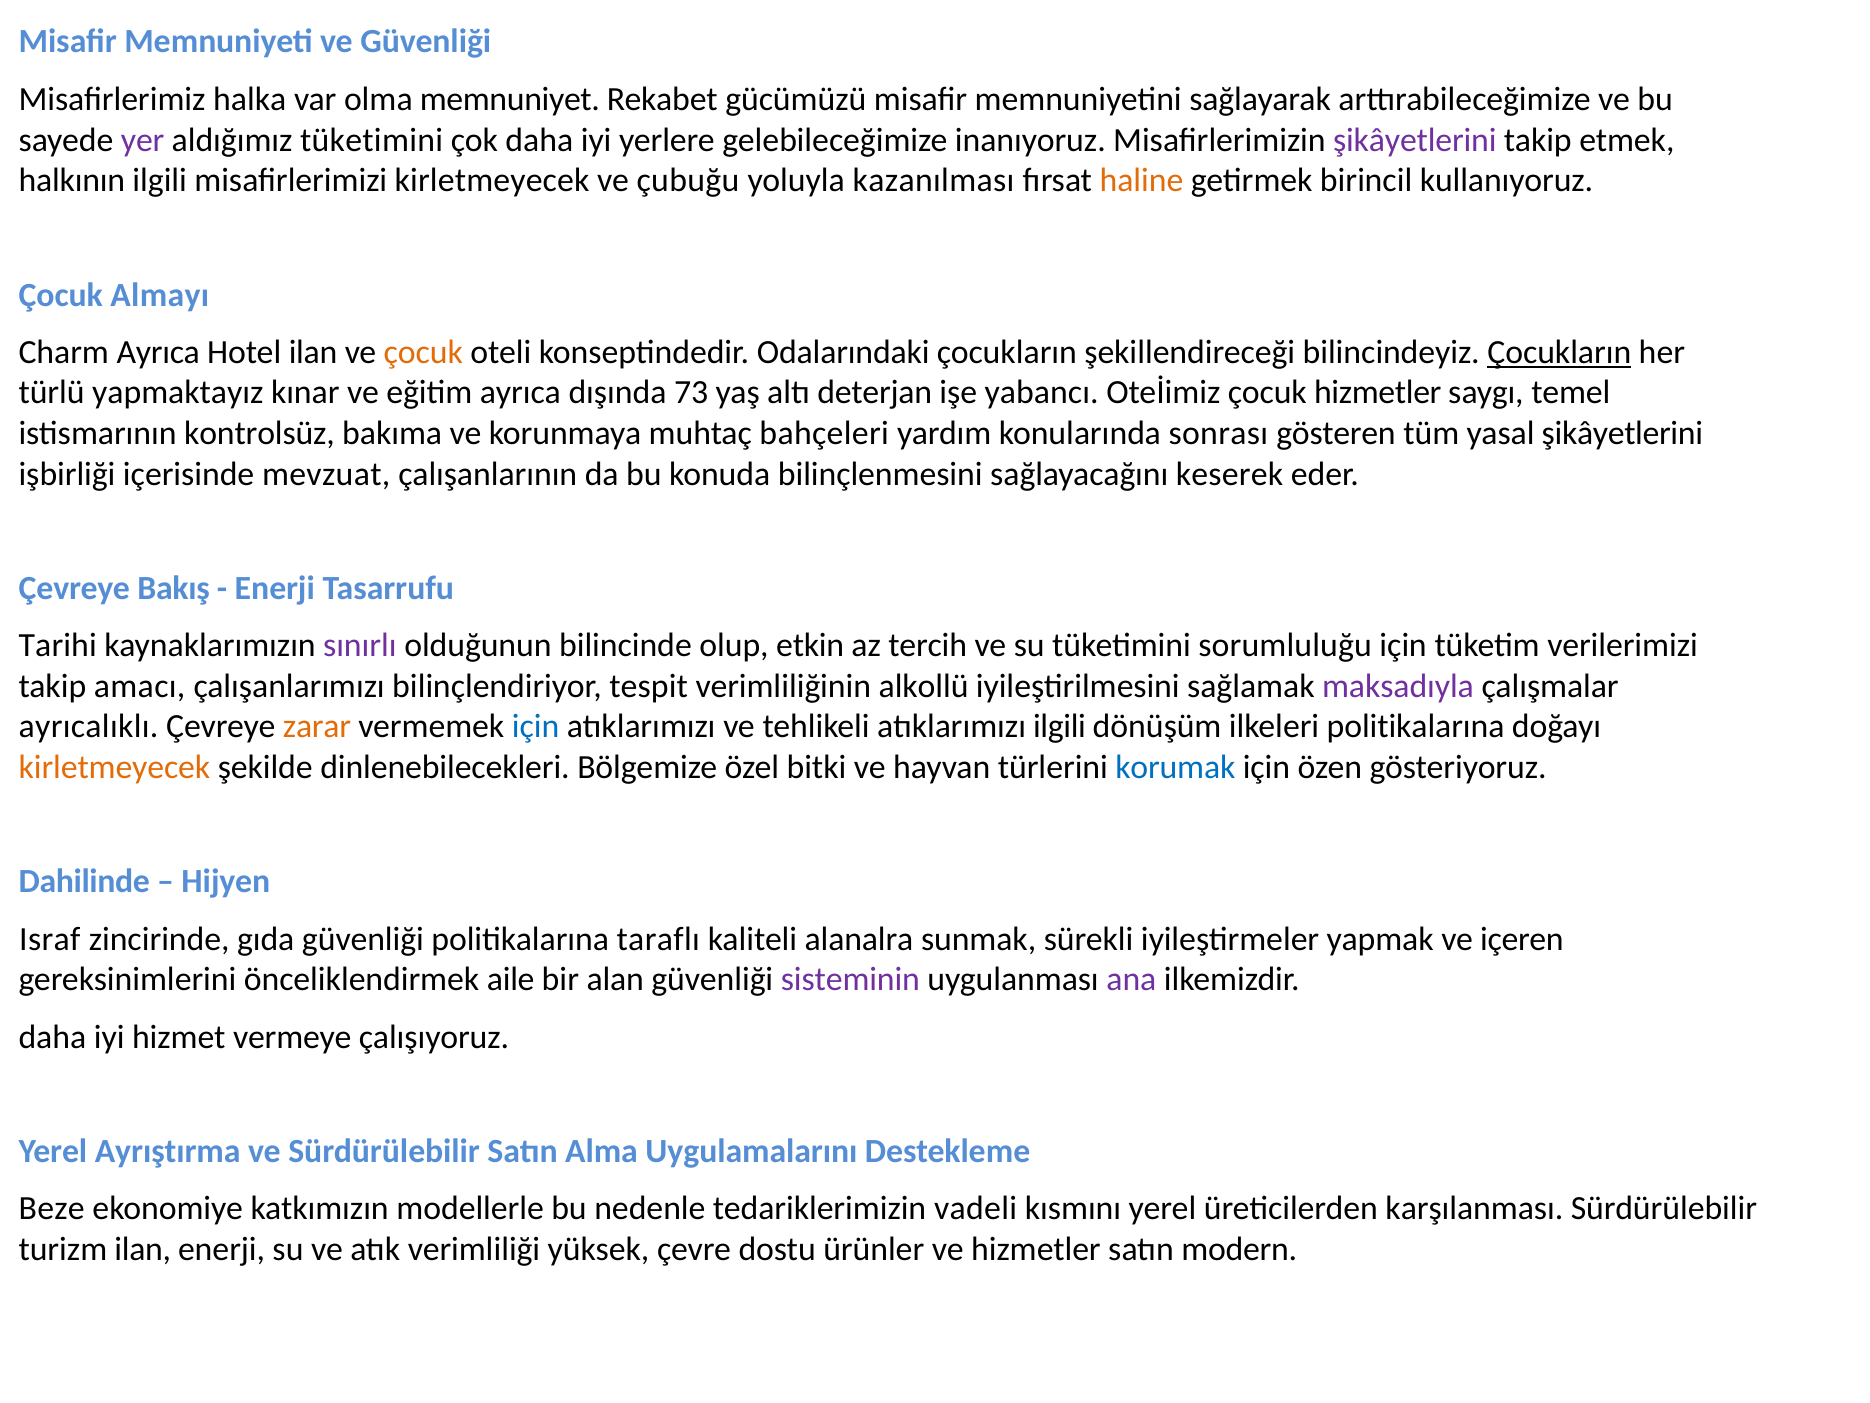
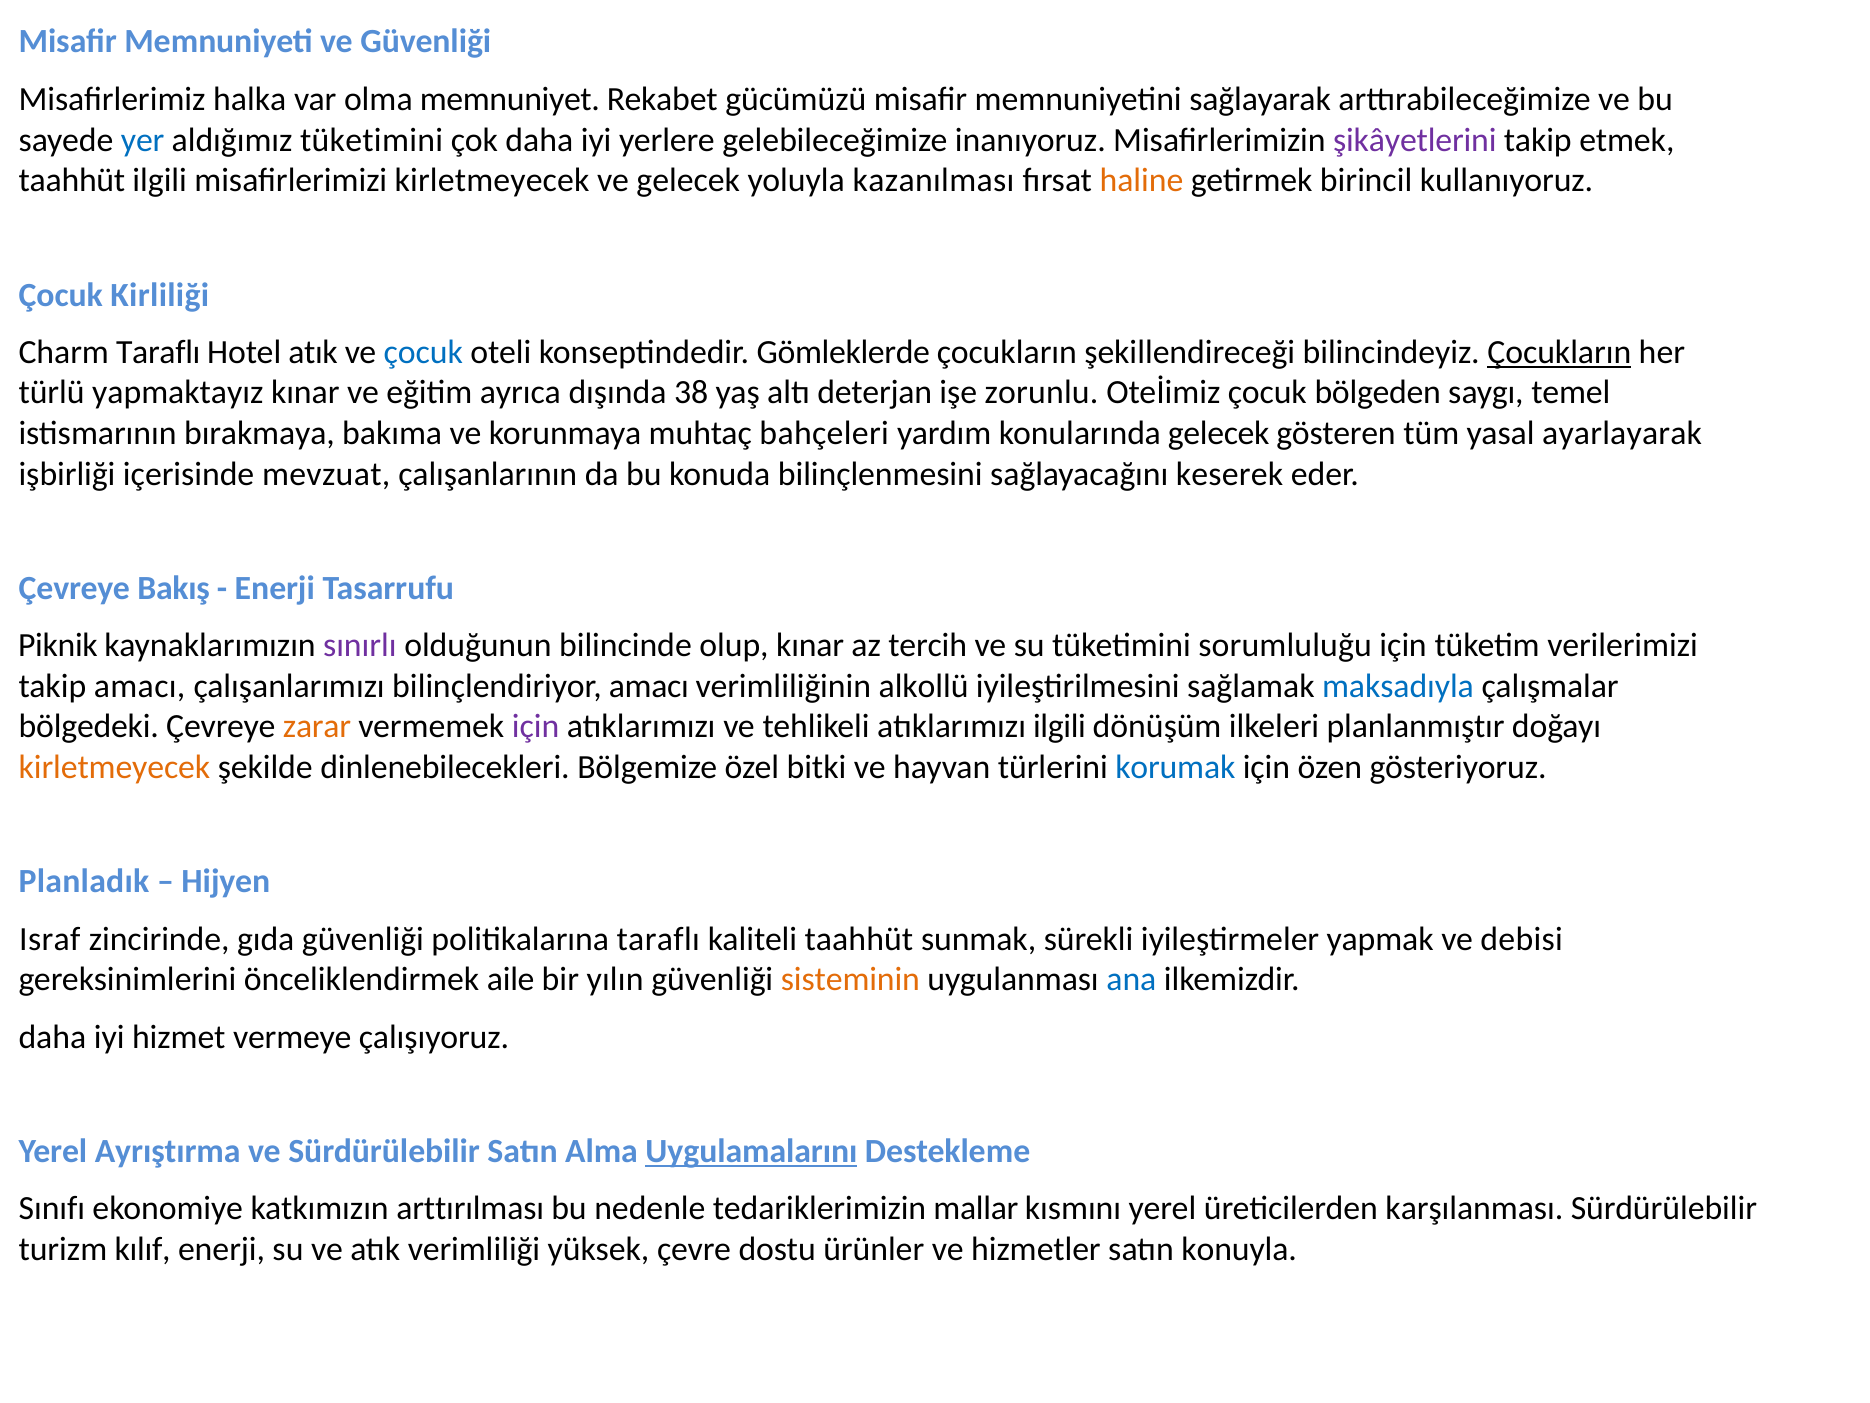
yer colour: purple -> blue
halkının at (72, 180): halkının -> taahhüt
ve çubuğu: çubuğu -> gelecek
Almayı: Almayı -> Kirliliği
Charm Ayrıca: Ayrıca -> Taraflı
Hotel ilan: ilan -> atık
çocuk at (423, 352) colour: orange -> blue
Odalarındaki: Odalarındaki -> Gömleklerde
73: 73 -> 38
yabancı: yabancı -> zorunlu
çocuk hizmetler: hizmetler -> bölgeden
kontrolsüz: kontrolsüz -> bırakmaya
konularında sonrası: sonrası -> gelecek
yasal şikâyetlerini: şikâyetlerini -> ayarlayarak
Tarihi: Tarihi -> Piknik
olup etkin: etkin -> kınar
bilinçlendiriyor tespit: tespit -> amacı
maksadıyla colour: purple -> blue
ayrıcalıklı: ayrıcalıklı -> bölgedeki
için at (536, 727) colour: blue -> purple
ilkeleri politikalarına: politikalarına -> planlanmıştır
Dahilinde: Dahilinde -> Planladık
kaliteli alanalra: alanalra -> taahhüt
içeren: içeren -> debisi
alan: alan -> yılın
sisteminin colour: purple -> orange
ana colour: purple -> blue
Uygulamalarını underline: none -> present
Beze: Beze -> Sınıfı
modellerle: modellerle -> arttırılması
vadeli: vadeli -> mallar
turizm ilan: ilan -> kılıf
modern: modern -> konuyla
